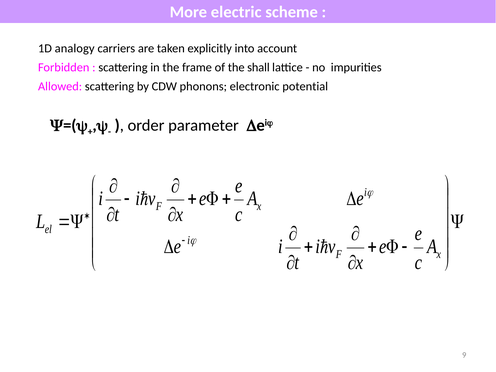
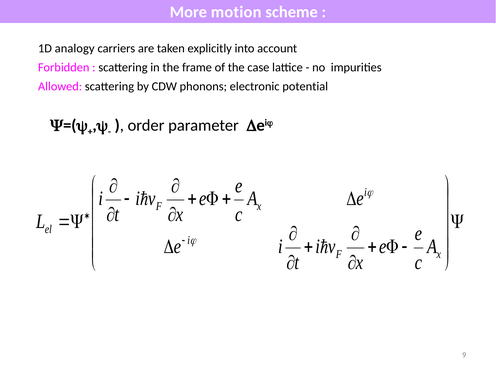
electric: electric -> motion
shall: shall -> case
